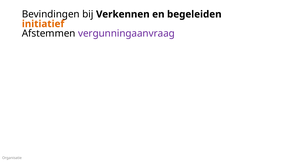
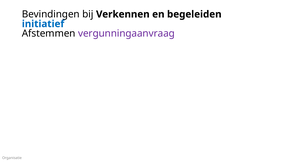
initiatief colour: orange -> blue
